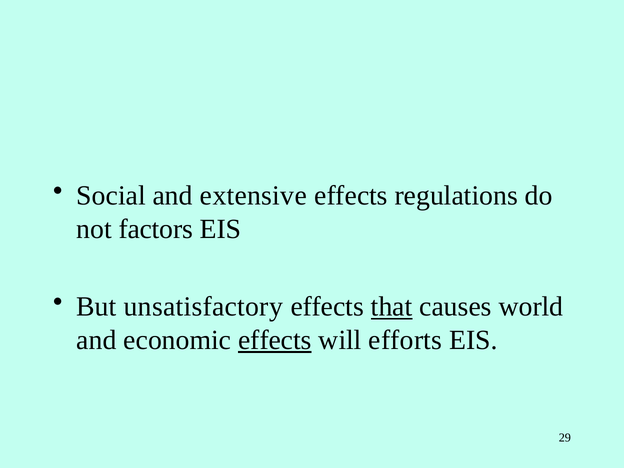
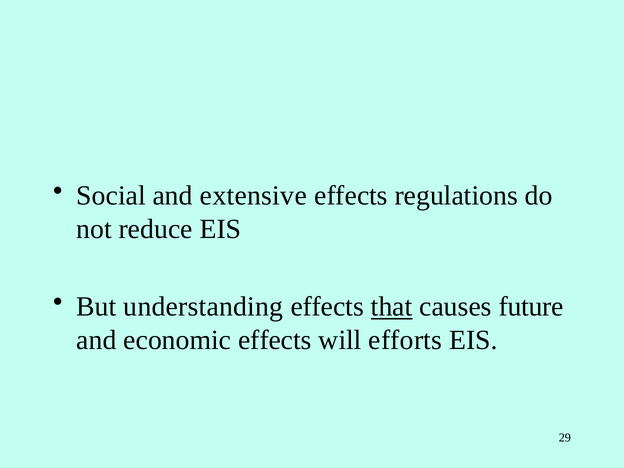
factors: factors -> reduce
unsatisfactory: unsatisfactory -> understanding
world: world -> future
effects at (275, 340) underline: present -> none
